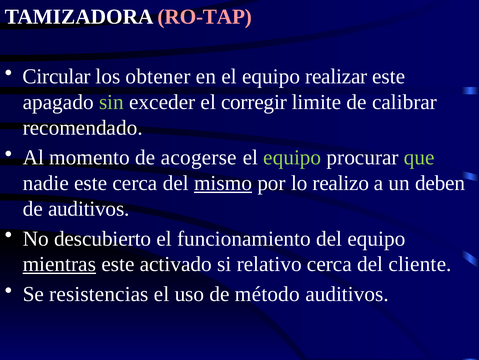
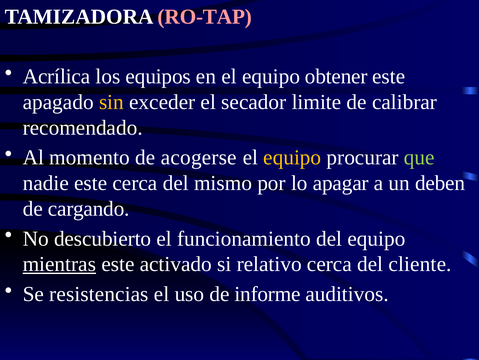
Circular: Circular -> Acrílica
obtener: obtener -> equipos
realizar: realizar -> obtener
sin colour: light green -> yellow
corregir: corregir -> secador
equipo at (292, 157) colour: light green -> yellow
mismo underline: present -> none
realizo: realizo -> apagar
de auditivos: auditivos -> cargando
método: método -> informe
